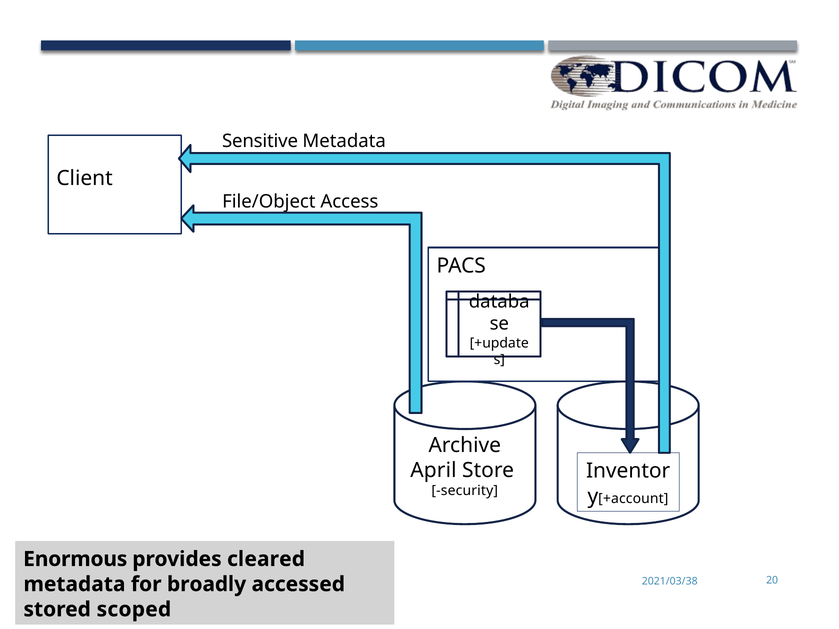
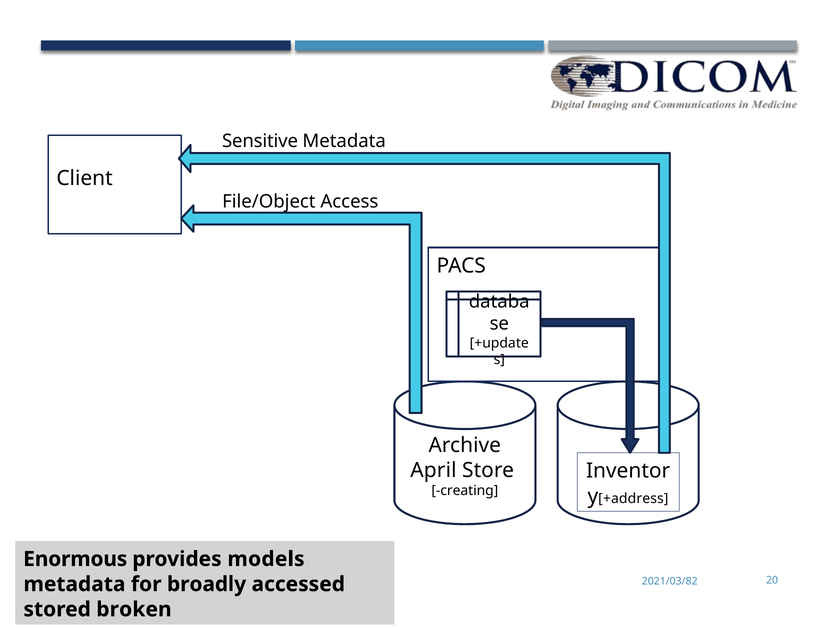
security: security -> creating
+account: +account -> +address
cleared: cleared -> models
2021/03/38: 2021/03/38 -> 2021/03/82
scoped: scoped -> broken
